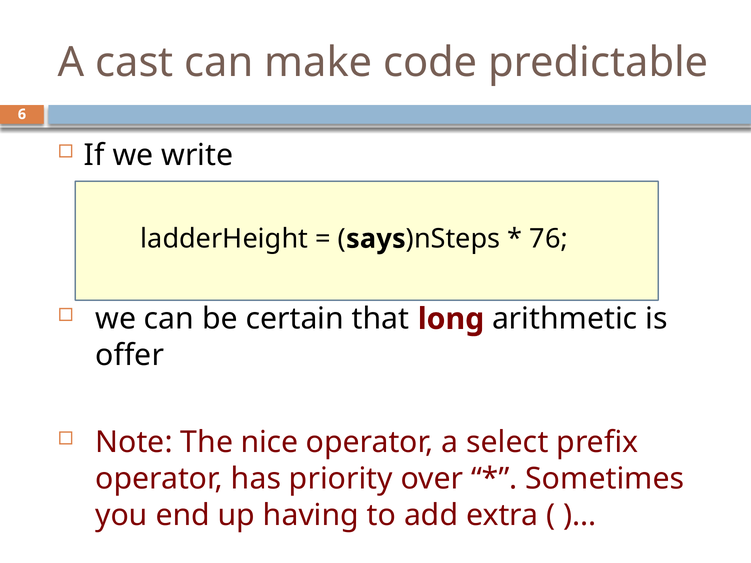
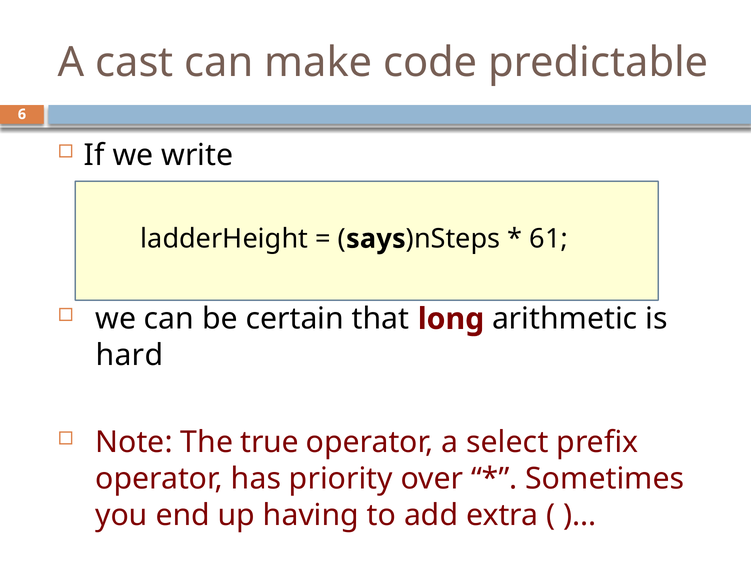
76: 76 -> 61
offer: offer -> hard
nice: nice -> true
